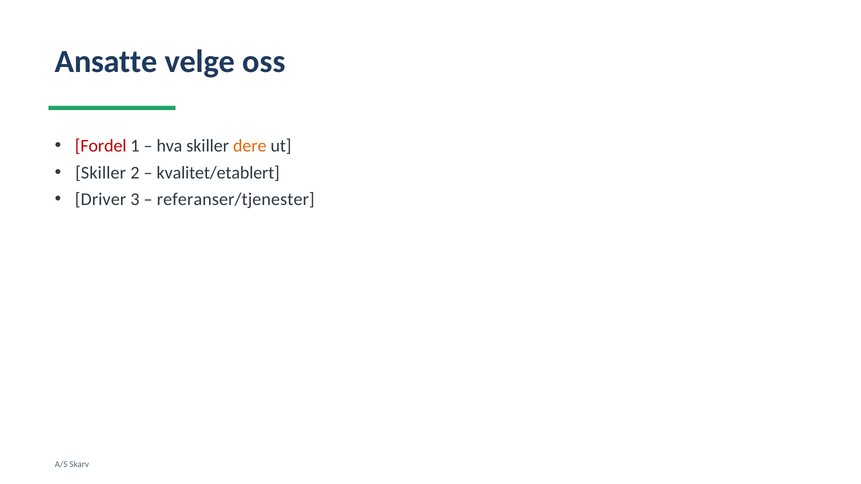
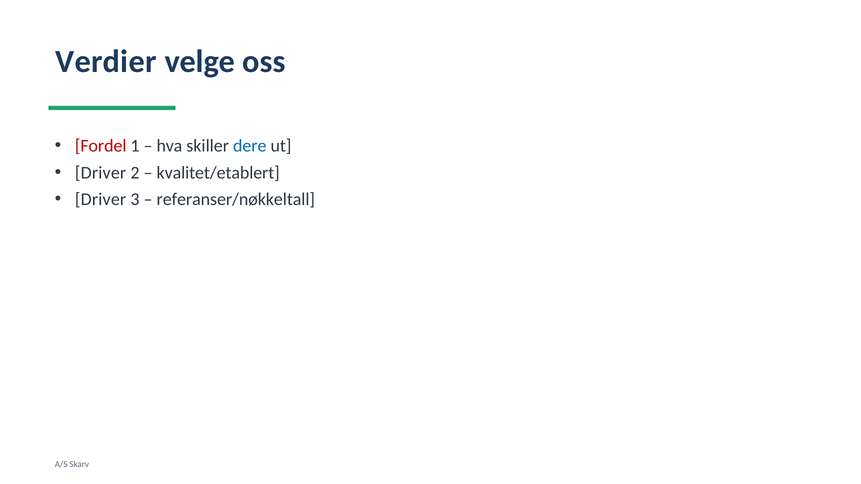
Ansatte: Ansatte -> Verdier
dere colour: orange -> blue
Skiller at (101, 173): Skiller -> Driver
referanser/tjenester: referanser/tjenester -> referanser/nøkkeltall
